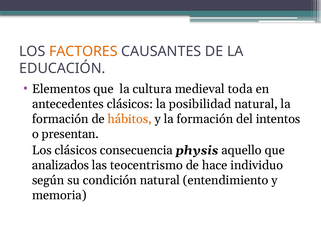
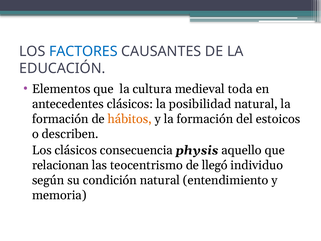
FACTORES colour: orange -> blue
intentos: intentos -> estoicos
presentan: presentan -> describen
analizados: analizados -> relacionan
hace: hace -> llegó
